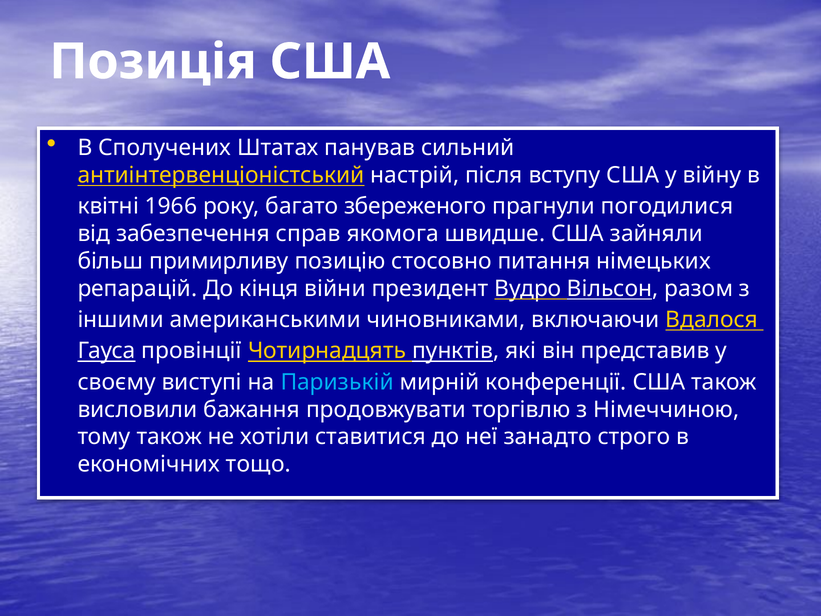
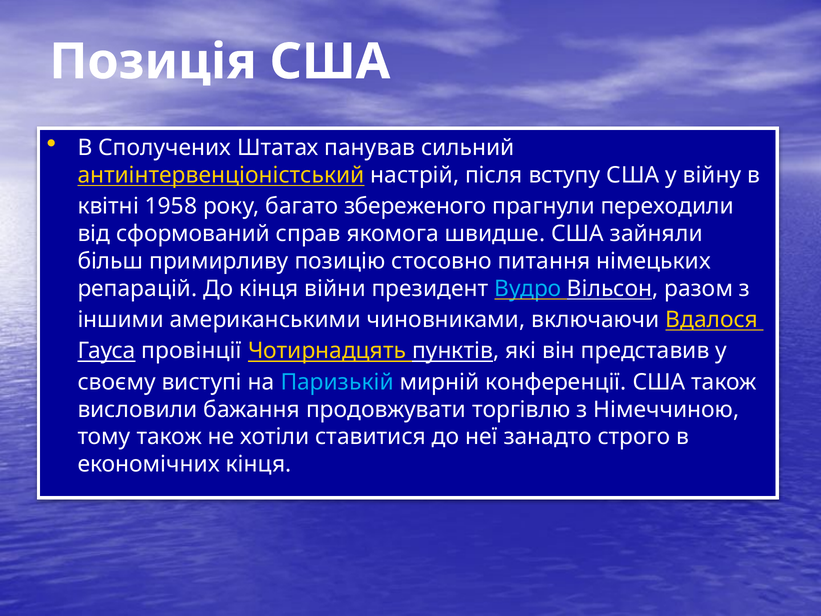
1966: 1966 -> 1958
погодилися: погодилися -> переходили
забезпечення: забезпечення -> сформований
Вудро colour: white -> light blue
економічних тощо: тощо -> кінця
